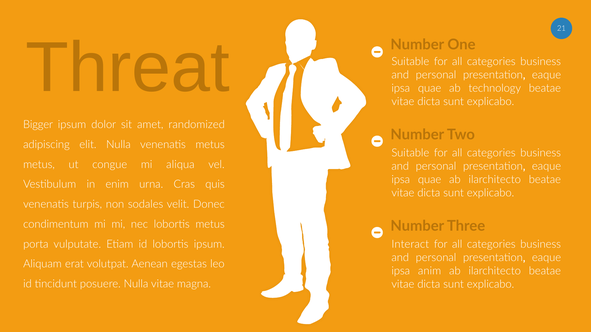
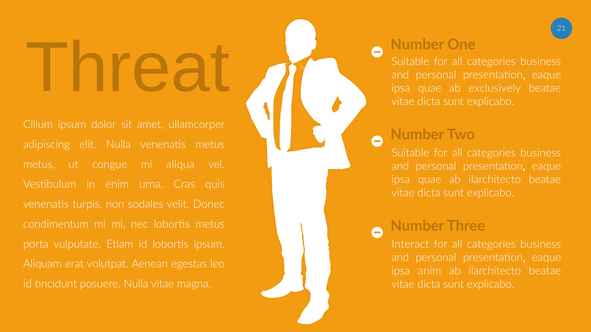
technology: technology -> exclusively
Bigger: Bigger -> Cillum
randomized: randomized -> ullamcorper
